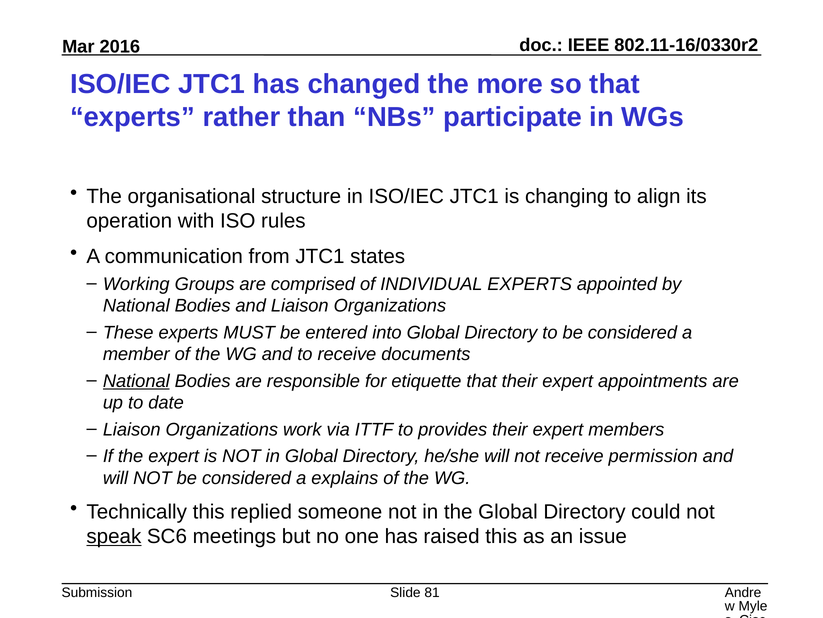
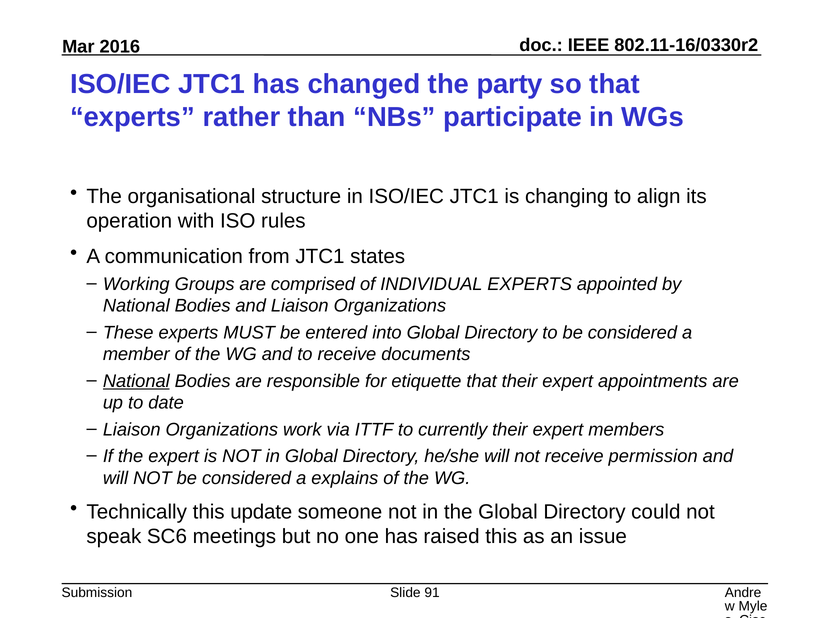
more: more -> party
provides: provides -> currently
replied: replied -> update
speak underline: present -> none
81: 81 -> 91
